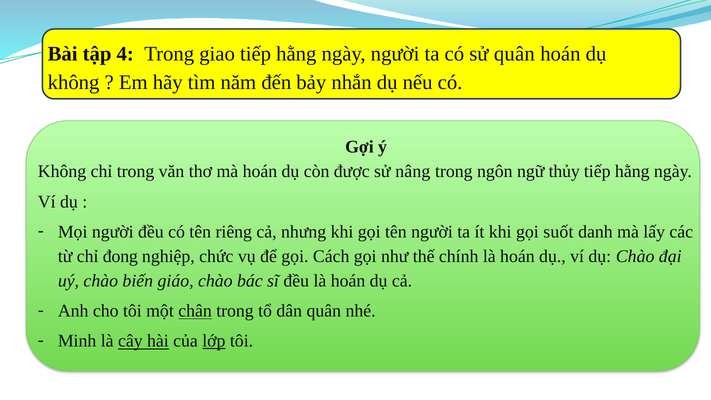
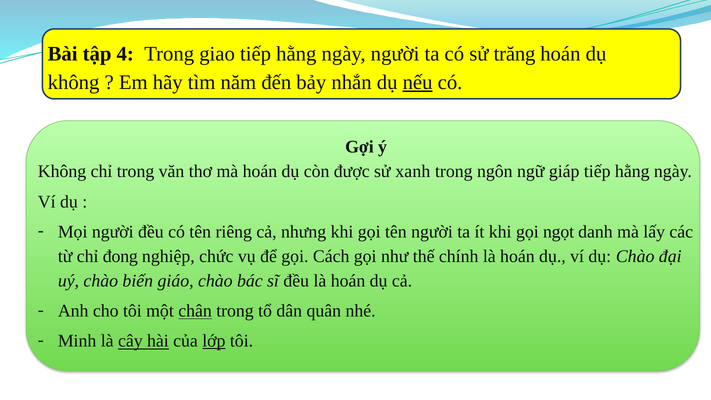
sử quân: quân -> trăng
nếu underline: none -> present
nâng: nâng -> xanh
thủy: thủy -> giáp
suốt: suốt -> ngọt
